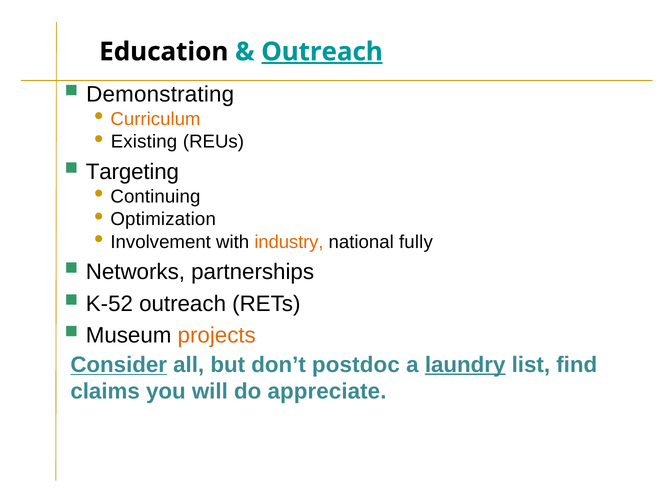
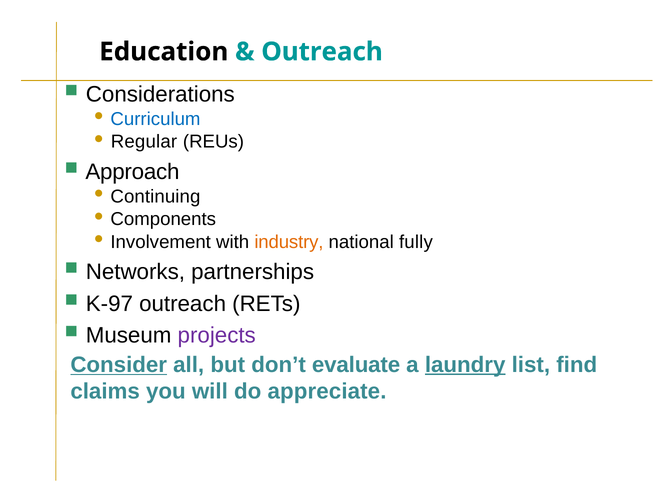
Outreach at (322, 52) underline: present -> none
Demonstrating: Demonstrating -> Considerations
Curriculum colour: orange -> blue
Existing: Existing -> Regular
Targeting: Targeting -> Approach
Optimization: Optimization -> Components
K-52: K-52 -> K-97
projects colour: orange -> purple
postdoc: postdoc -> evaluate
